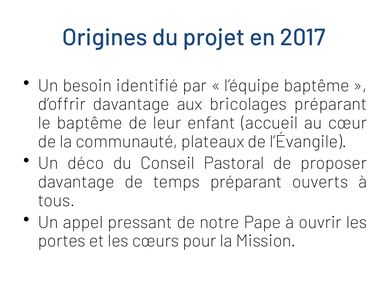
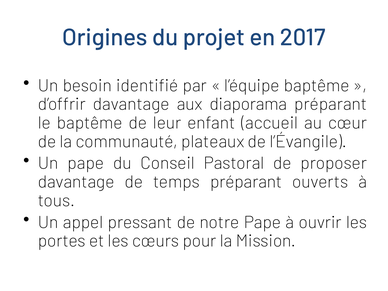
bricolages: bricolages -> diaporama
Un déco: déco -> pape
